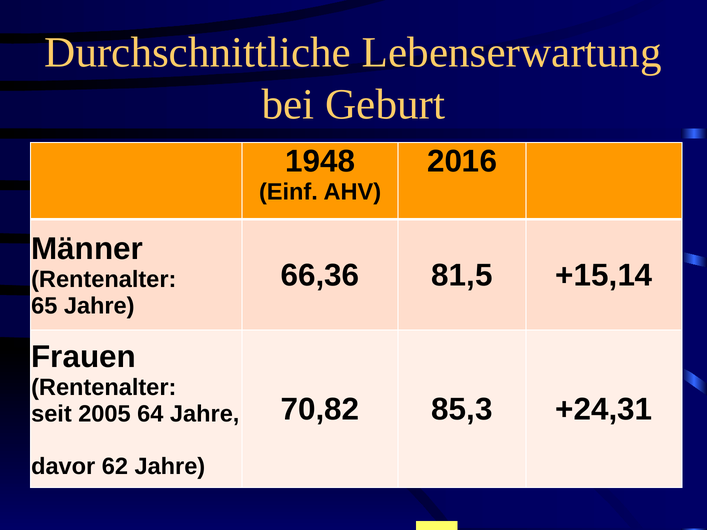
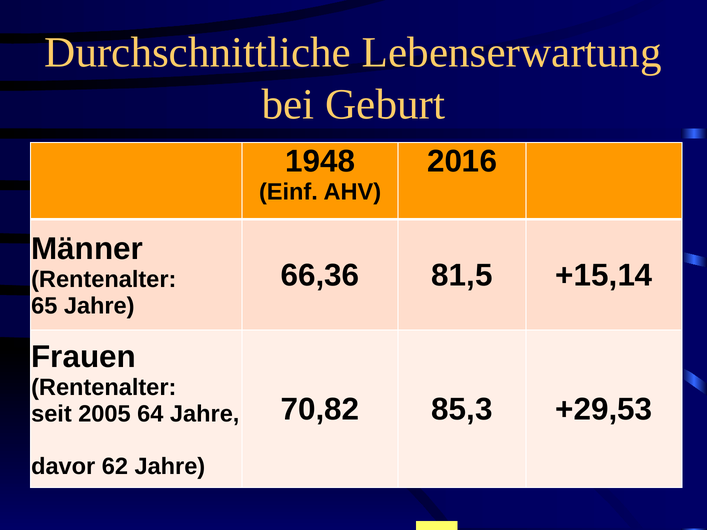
+24,31: +24,31 -> +29,53
